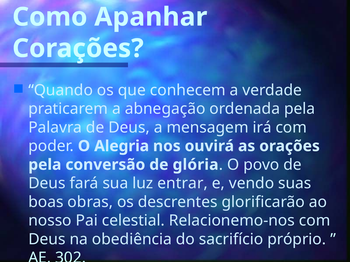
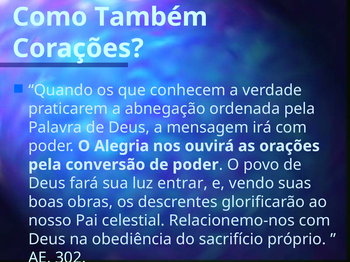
Apanhar: Apanhar -> Também
de glória: glória -> poder
